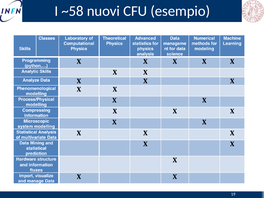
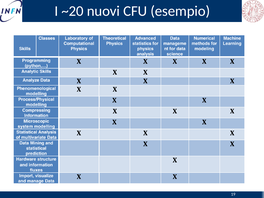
~58: ~58 -> ~20
